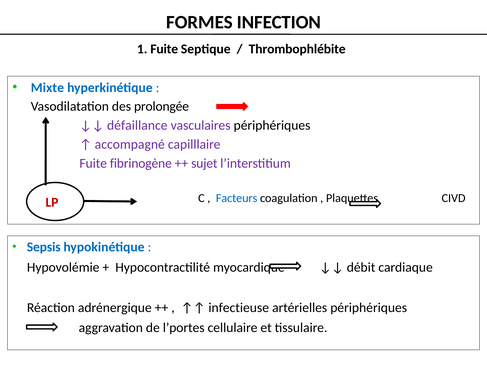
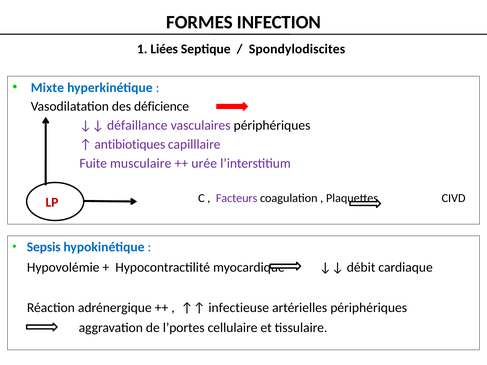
1 Fuite: Fuite -> Liées
Thrombophlébite: Thrombophlébite -> Spondylodiscites
prolongée: prolongée -> déficience
accompagné: accompagné -> antibiotiques
fibrinogène: fibrinogène -> musculaire
sujet: sujet -> urée
Facteurs colour: blue -> purple
